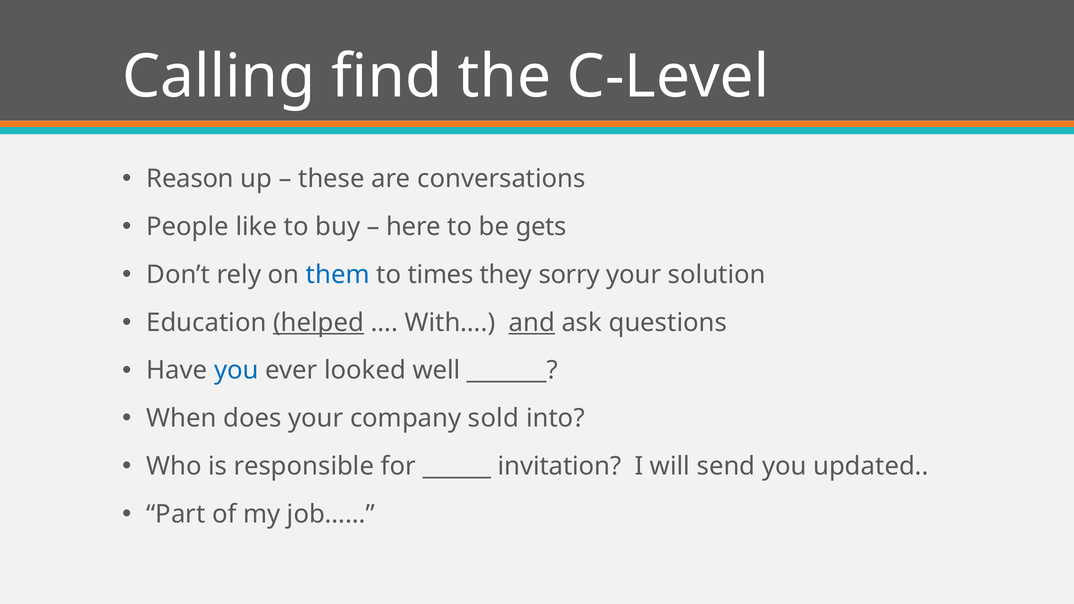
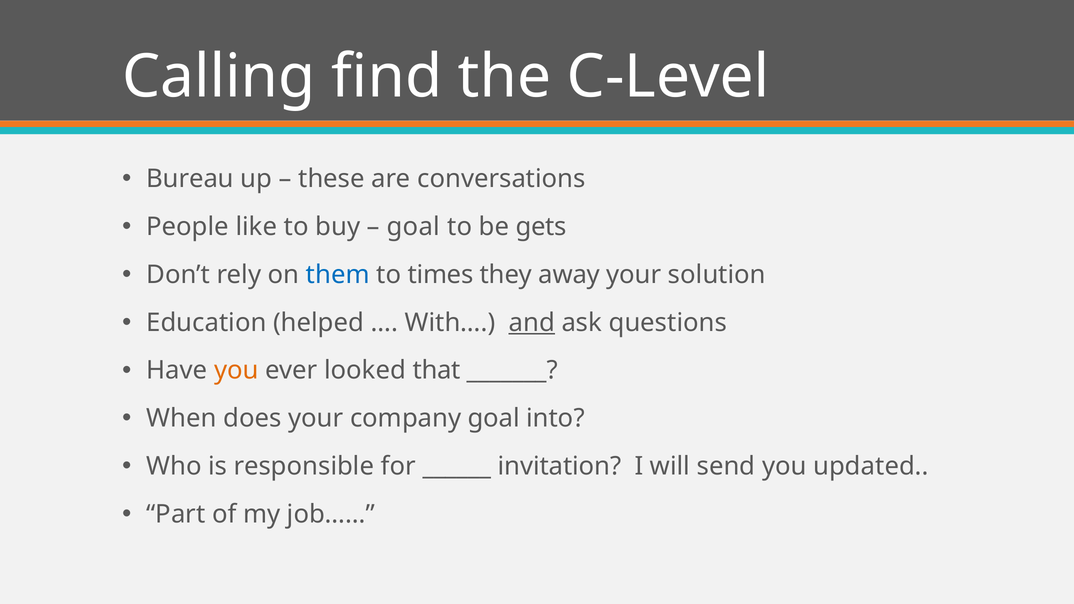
Reason: Reason -> Bureau
here at (414, 227): here -> goal
sorry: sorry -> away
helped underline: present -> none
you at (236, 371) colour: blue -> orange
well: well -> that
company sold: sold -> goal
